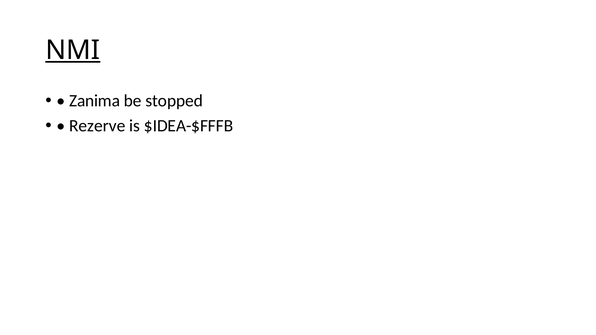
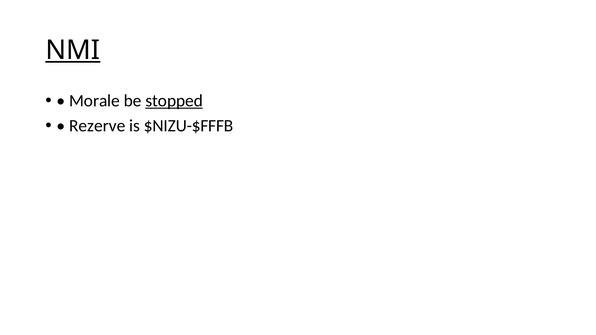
Zanima: Zanima -> Morale
stopped underline: none -> present
$IDEA-$FFFB: $IDEA-$FFFB -> $NIZU-$FFFB
